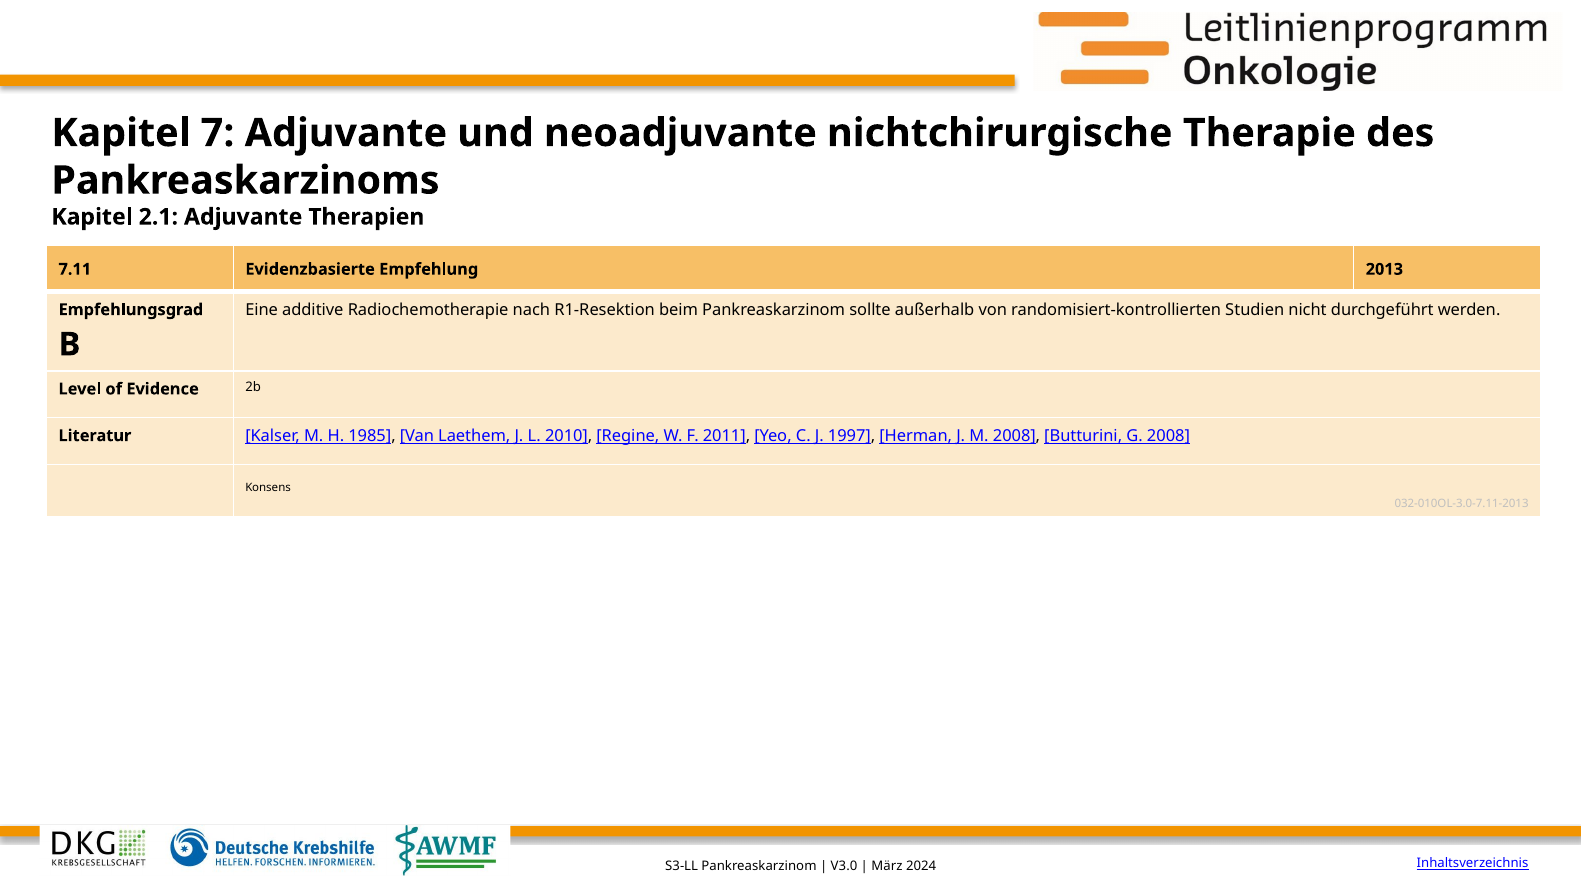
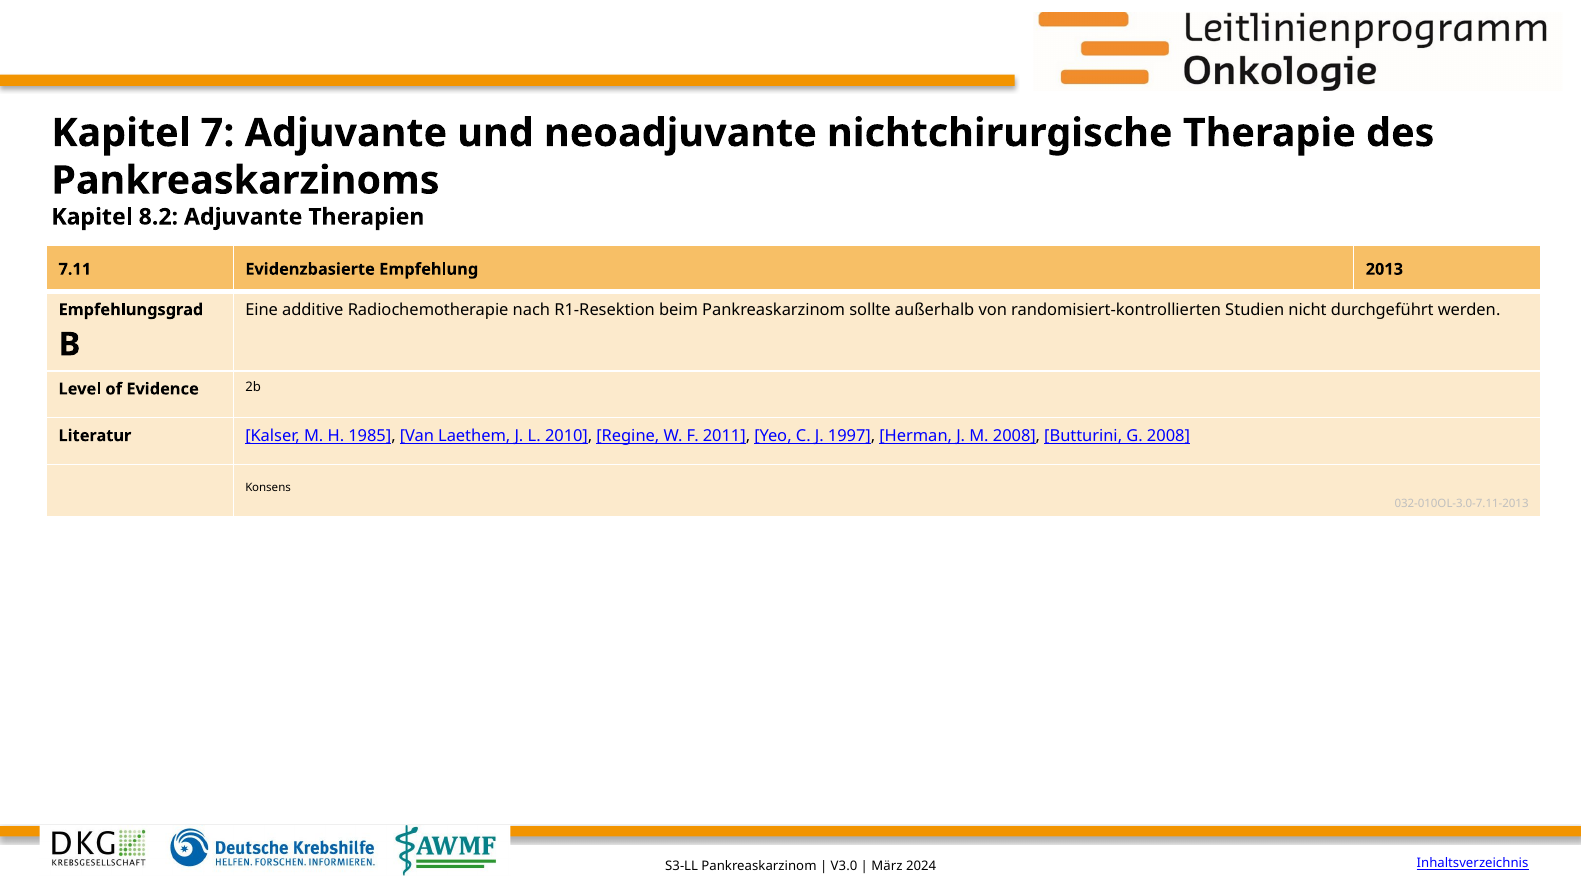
2.1: 2.1 -> 8.2
